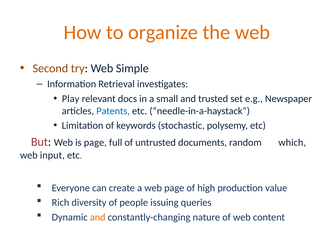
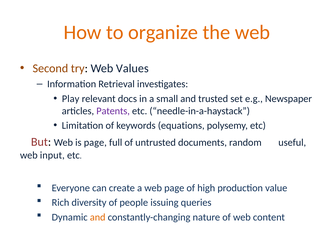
Simple: Simple -> Values
Patents colour: blue -> purple
stochastic: stochastic -> equations
which: which -> useful
